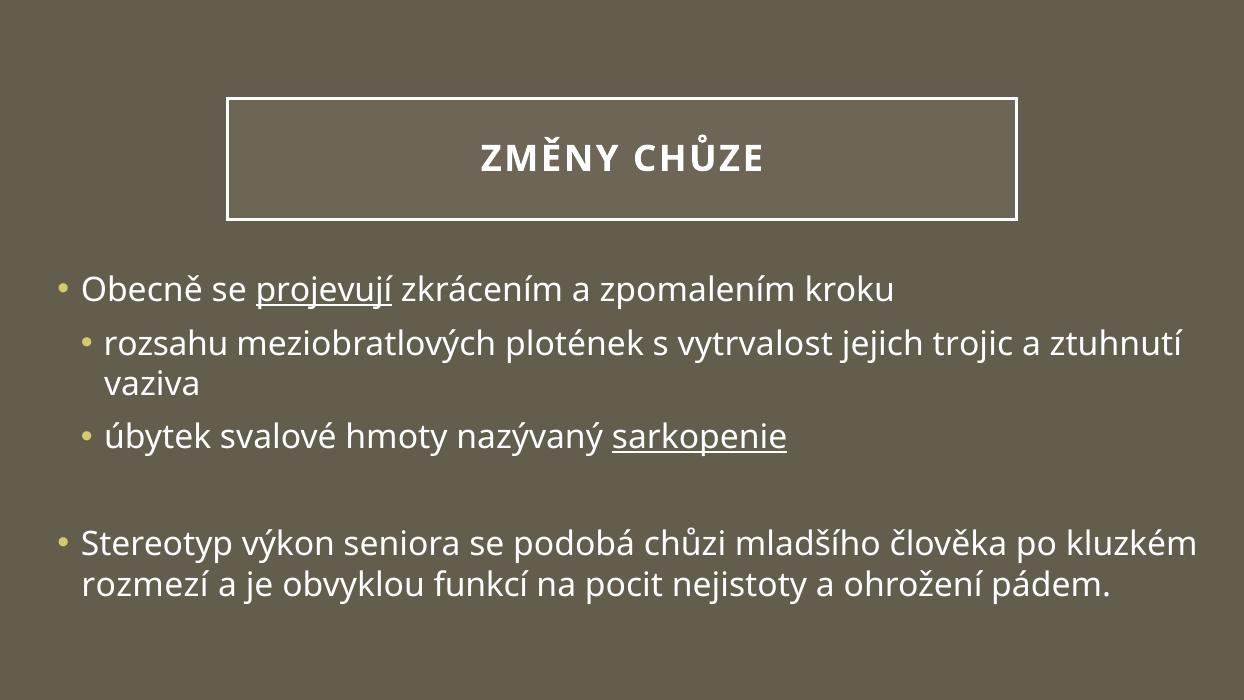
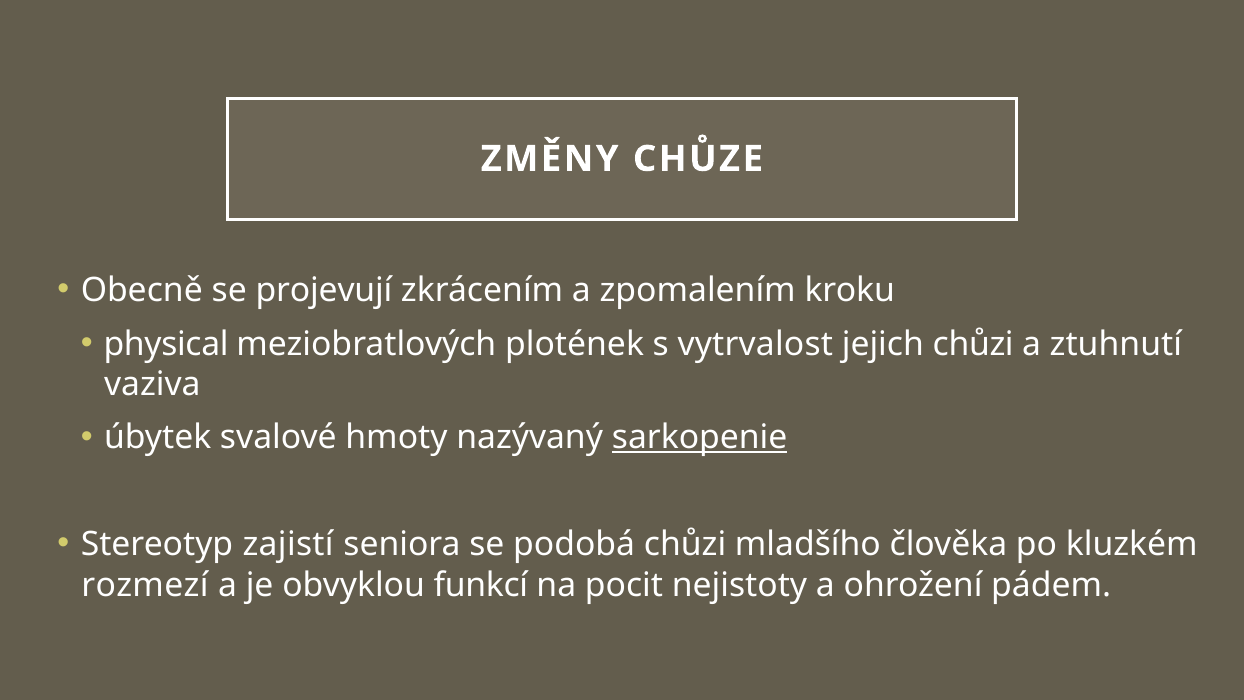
projevují underline: present -> none
rozsahu: rozsahu -> physical
jejich trojic: trojic -> chůzi
výkon: výkon -> zajistí
